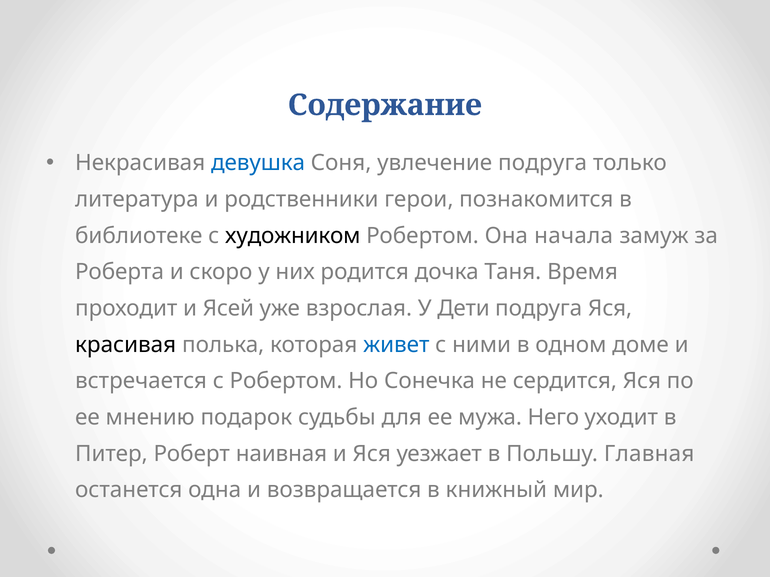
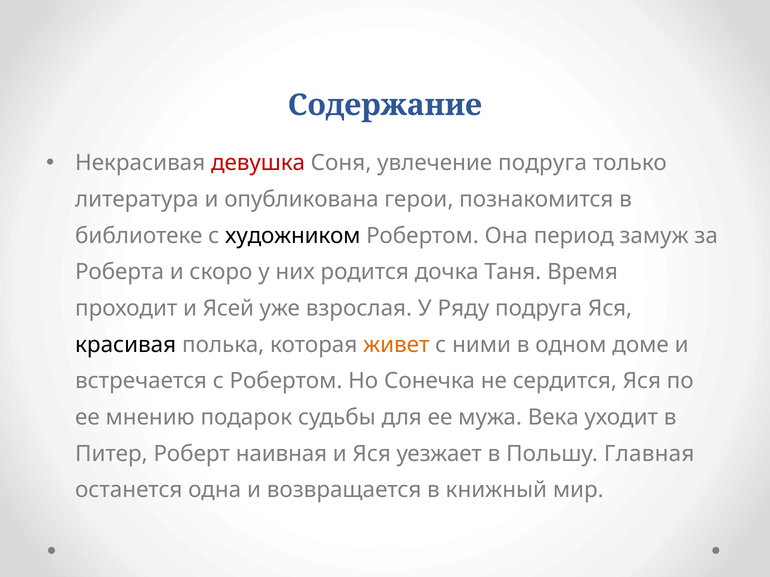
девушка colour: blue -> red
родственники: родственники -> опубликована
начала: начала -> период
Дети: Дети -> Ряду
живет colour: blue -> orange
Него: Него -> Века
